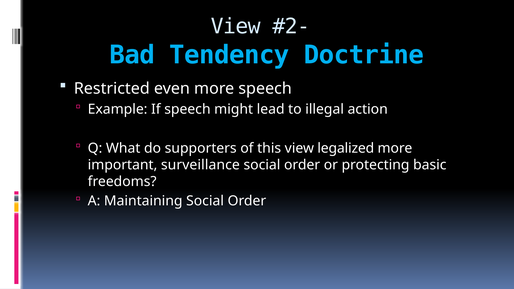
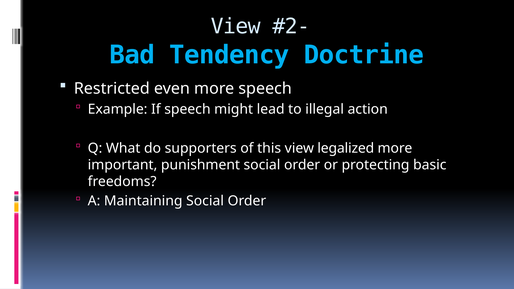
surveillance: surveillance -> punishment
